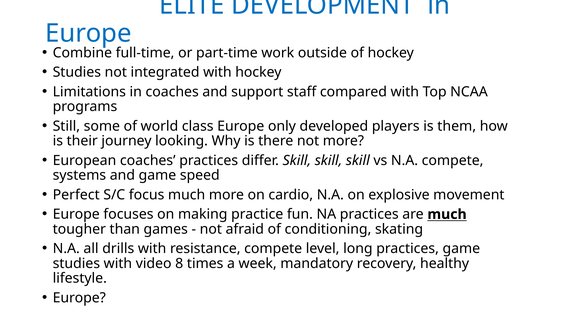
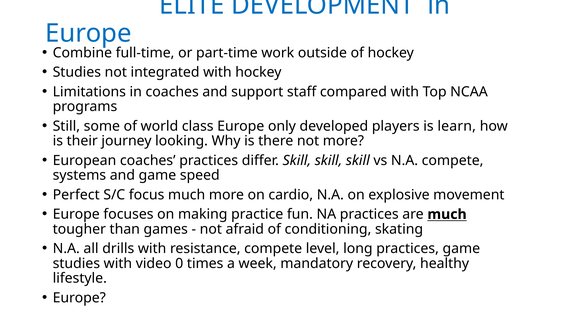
them: them -> learn
8: 8 -> 0
